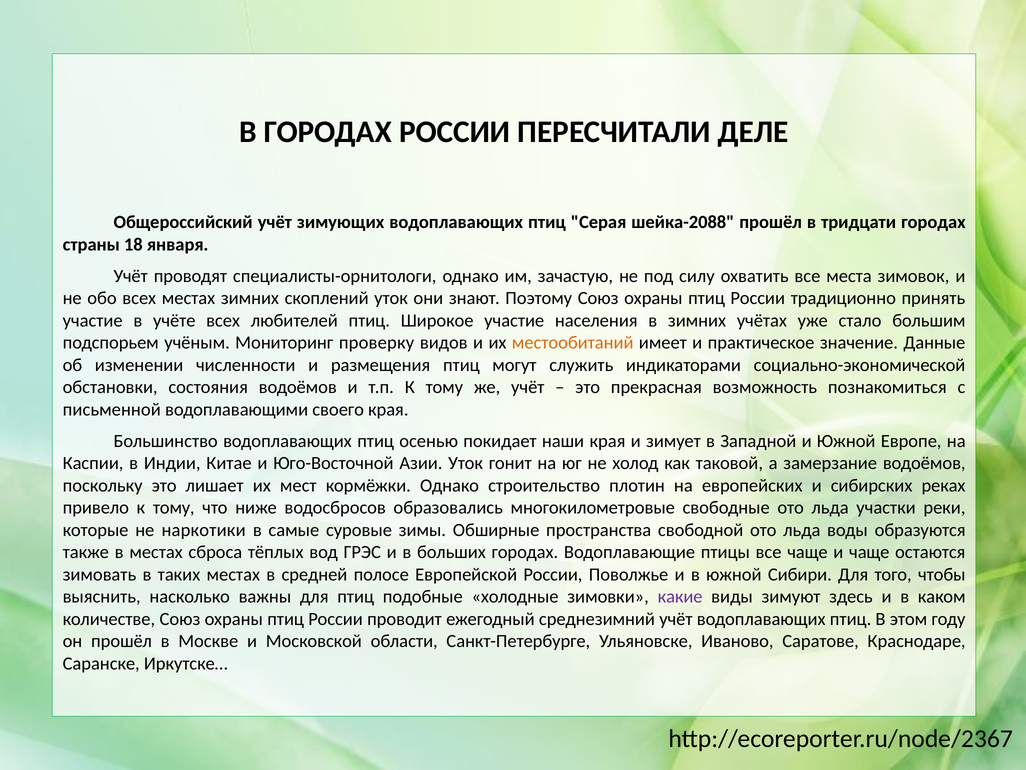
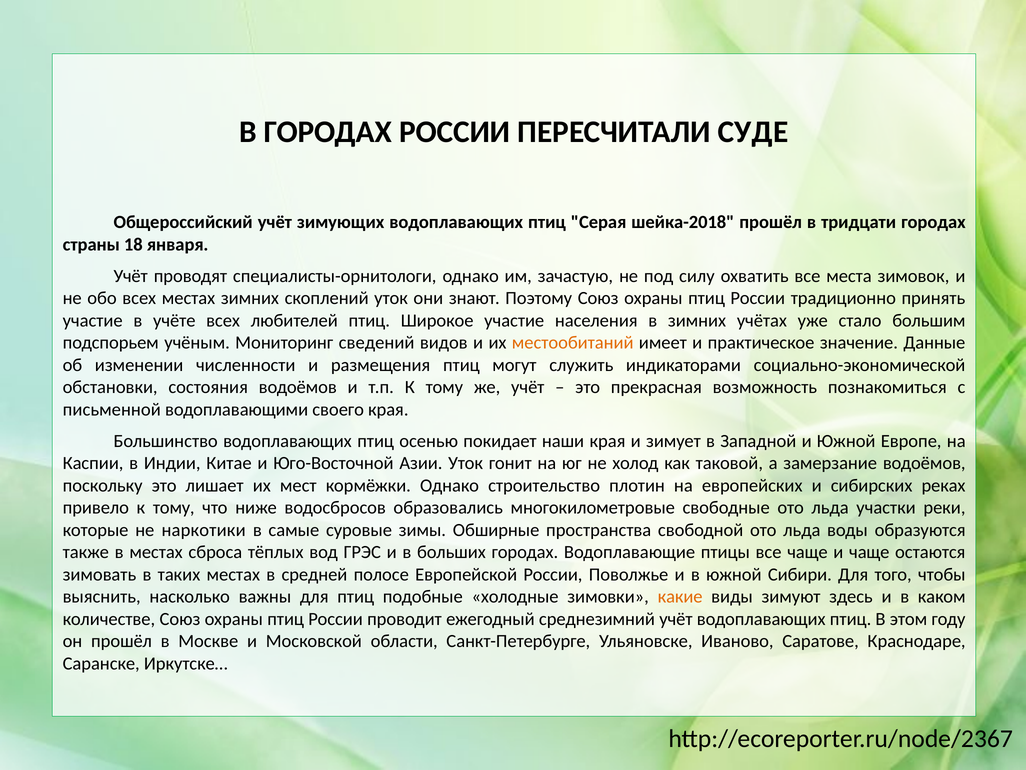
ДЕЛЕ: ДЕЛЕ -> СУДЕ
шейка-2088: шейка-2088 -> шейка-2018
проверку: проверку -> сведений
какие colour: purple -> orange
